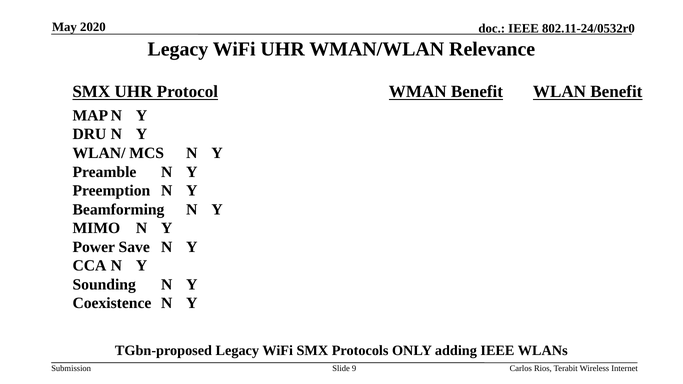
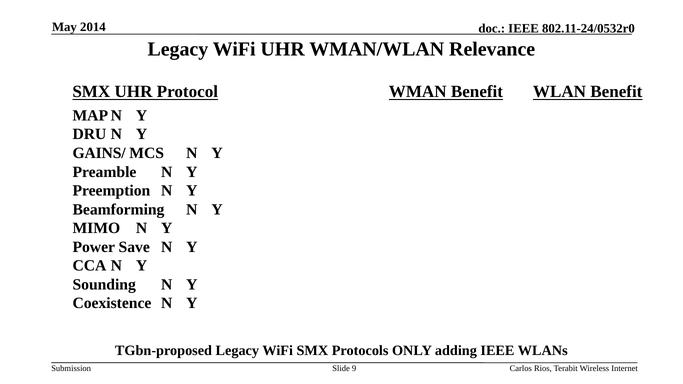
2020: 2020 -> 2014
WLAN/: WLAN/ -> GAINS/
